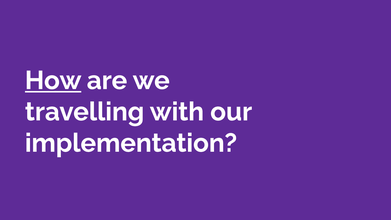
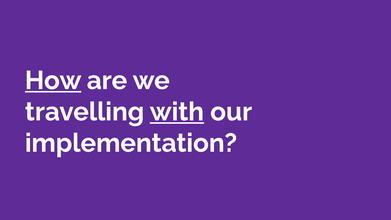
with underline: none -> present
